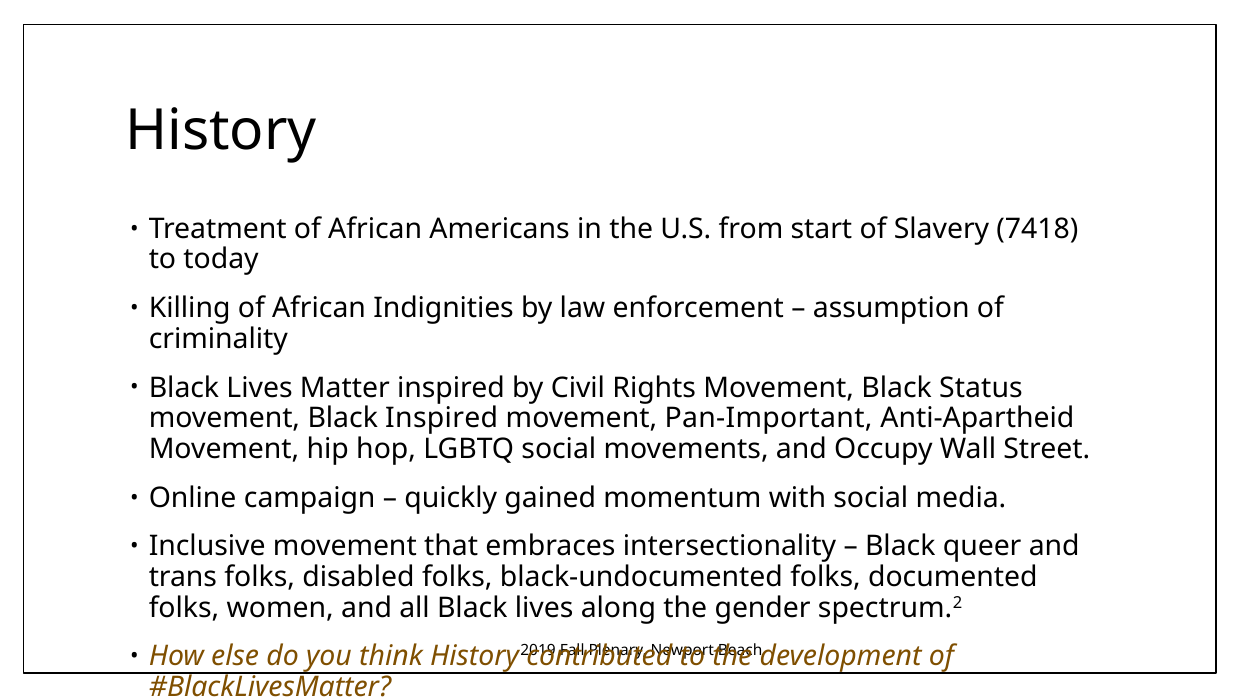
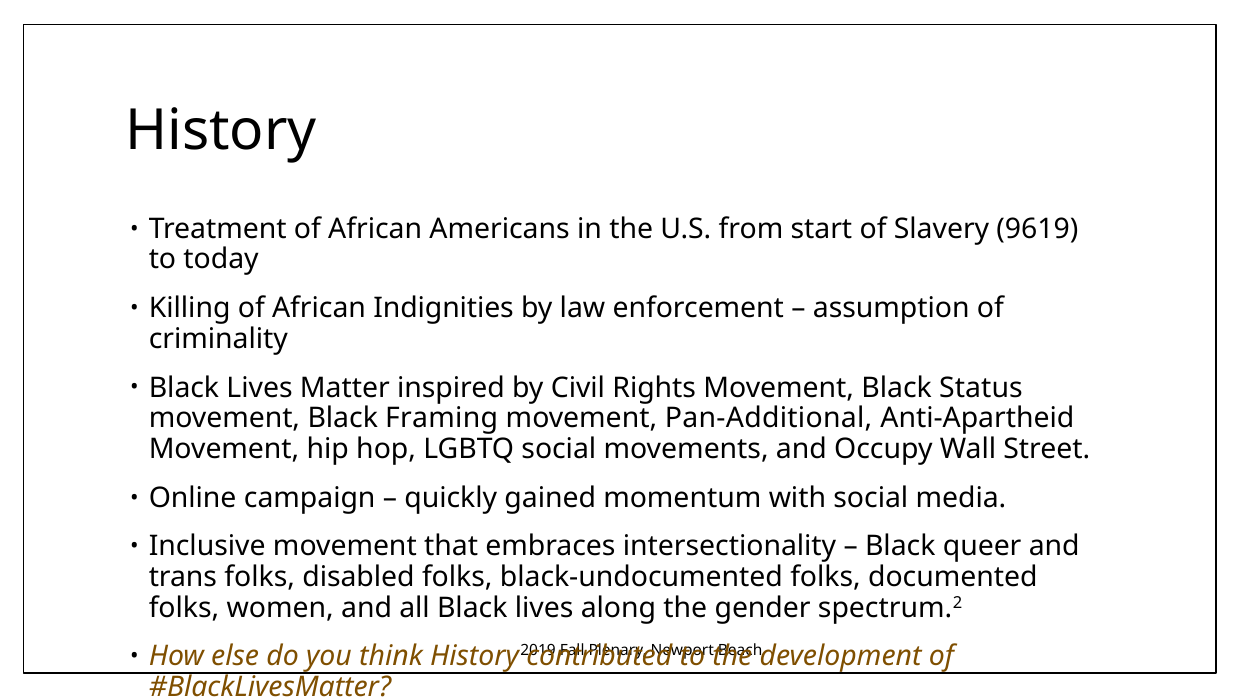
7418: 7418 -> 9619
Black Inspired: Inspired -> Framing
Pan-Important: Pan-Important -> Pan-Additional
